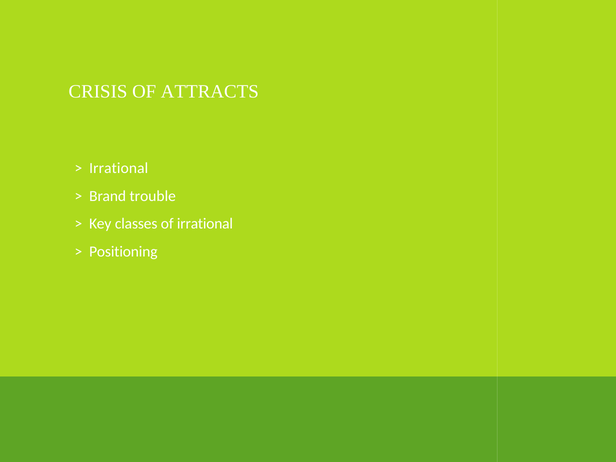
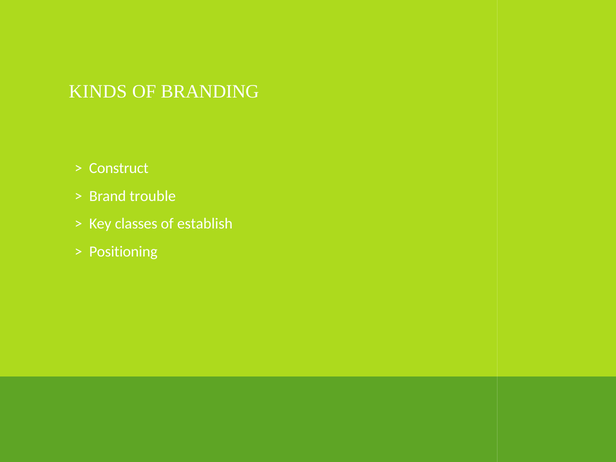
CRISIS: CRISIS -> KINDS
ATTRACTS: ATTRACTS -> BRANDING
Irrational at (119, 168): Irrational -> Construct
of irrational: irrational -> establish
